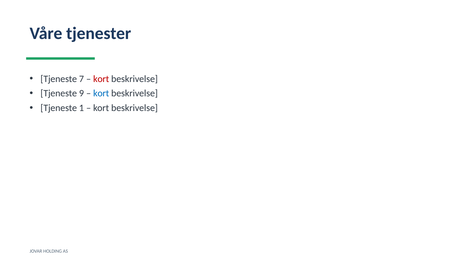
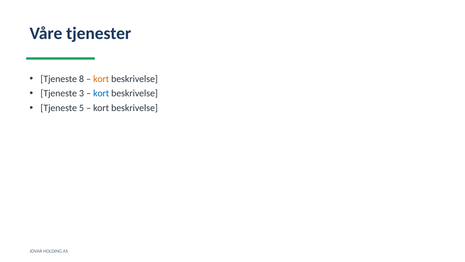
7: 7 -> 8
kort at (101, 79) colour: red -> orange
9: 9 -> 3
1: 1 -> 5
